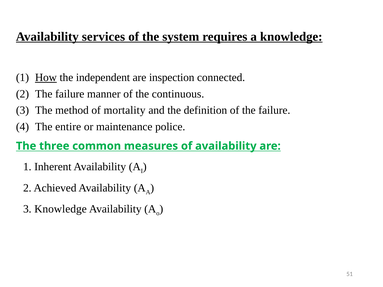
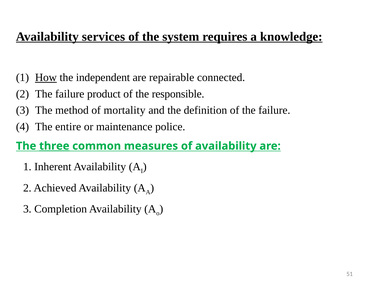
inspection: inspection -> repairable
manner: manner -> product
continuous: continuous -> responsible
three underline: none -> present
3 Knowledge: Knowledge -> Completion
